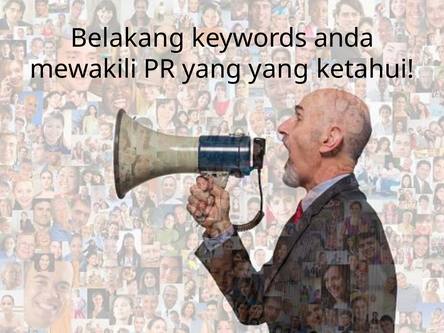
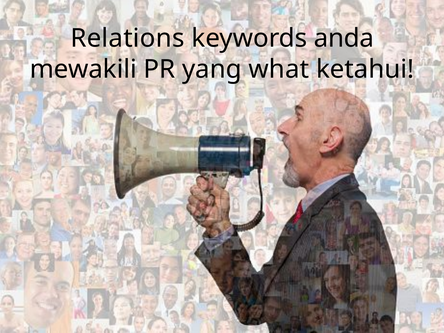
Belakang: Belakang -> Relations
yang yang: yang -> what
